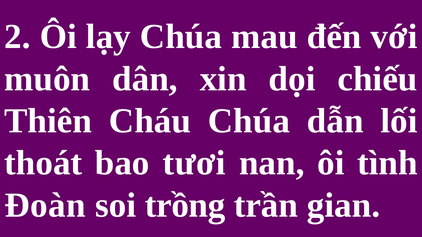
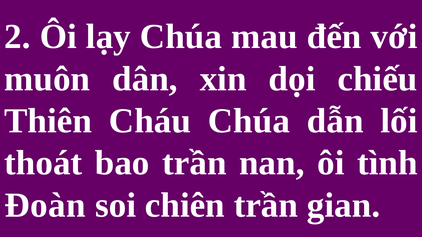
bao tươi: tươi -> trần
trồng: trồng -> chiên
